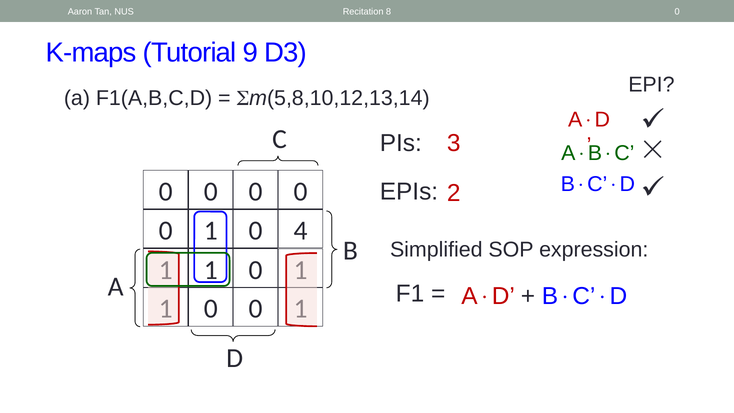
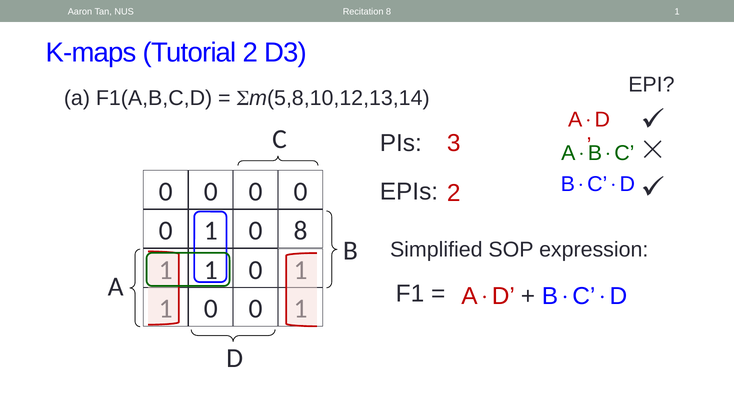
NUS 0: 0 -> 1
Tutorial 9: 9 -> 2
0 4: 4 -> 8
